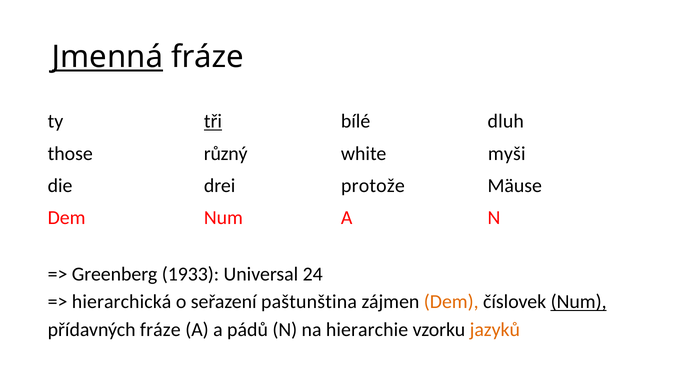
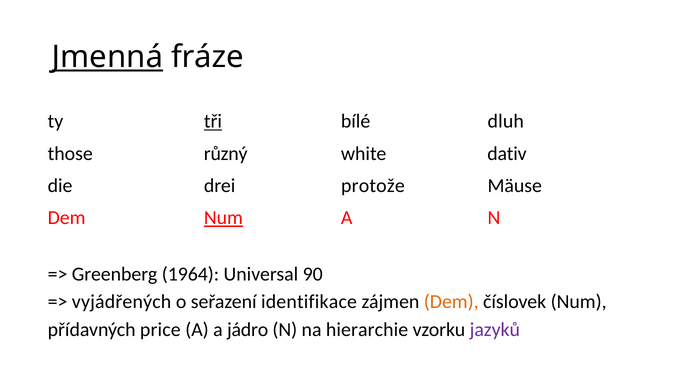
myši: myši -> dativ
Num at (223, 218) underline: none -> present
1933: 1933 -> 1964
24: 24 -> 90
hierarchická: hierarchická -> vyjádřených
paštunština: paštunština -> identifikace
Num at (579, 302) underline: present -> none
přídavných fráze: fráze -> price
pádů: pádů -> jádro
jazyků colour: orange -> purple
